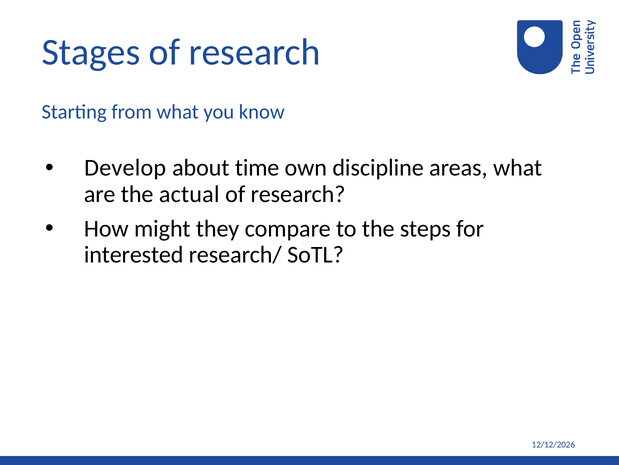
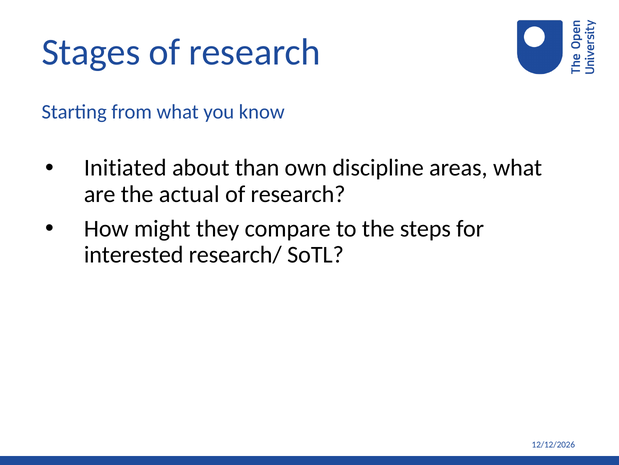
Develop: Develop -> Initiated
time: time -> than
